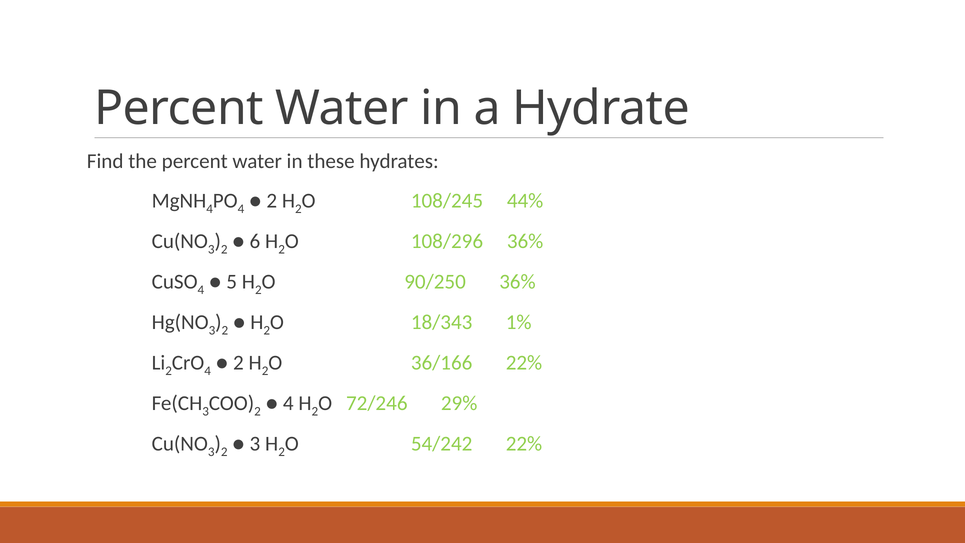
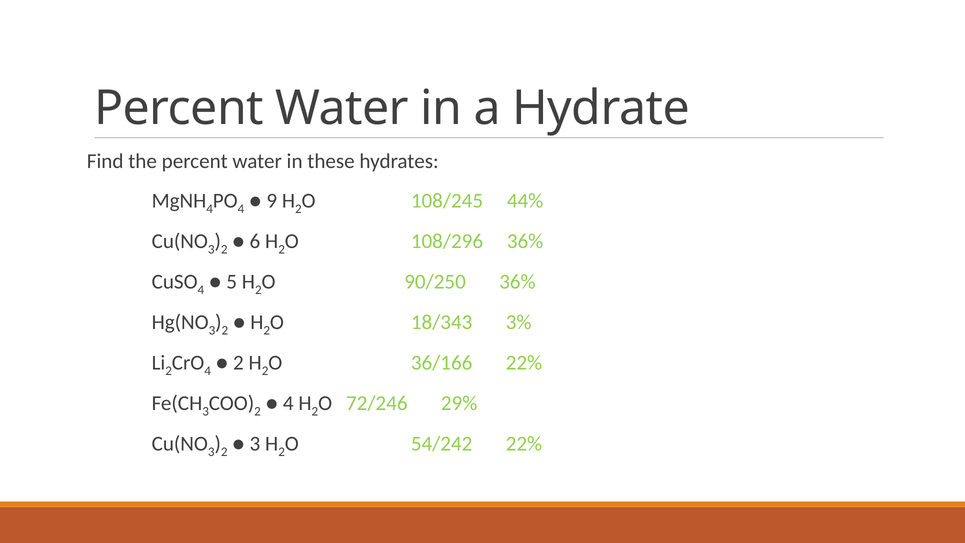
2 at (272, 201): 2 -> 9
1%: 1% -> 3%
